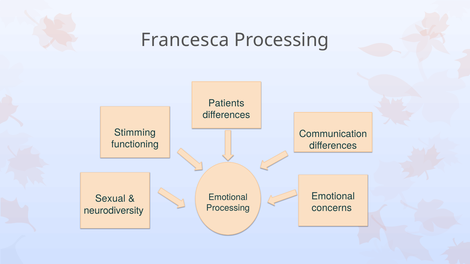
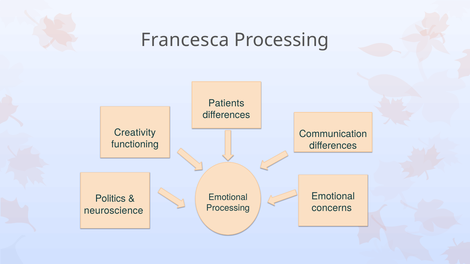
Stimming: Stimming -> Creativity
Sexual: Sexual -> Politics
neurodiversity: neurodiversity -> neuroscience
